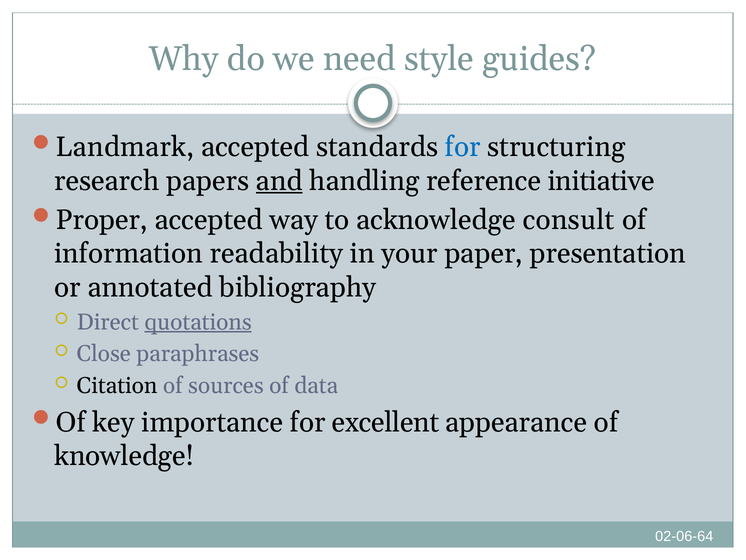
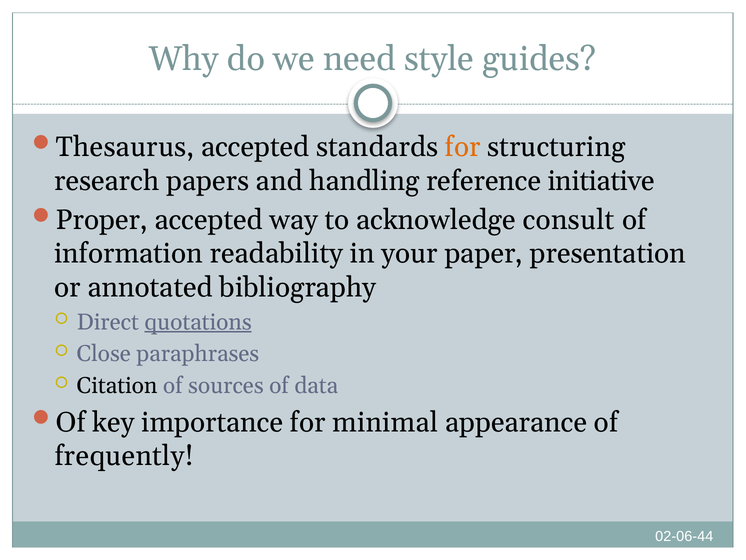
Landmark: Landmark -> Thesaurus
for at (463, 147) colour: blue -> orange
and underline: present -> none
excellent: excellent -> minimal
knowledge: knowledge -> frequently
02-06-64: 02-06-64 -> 02-06-44
